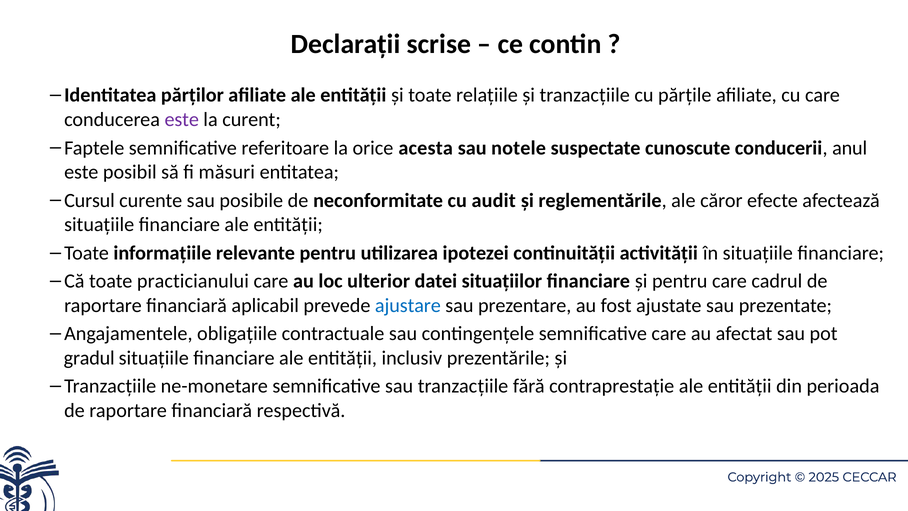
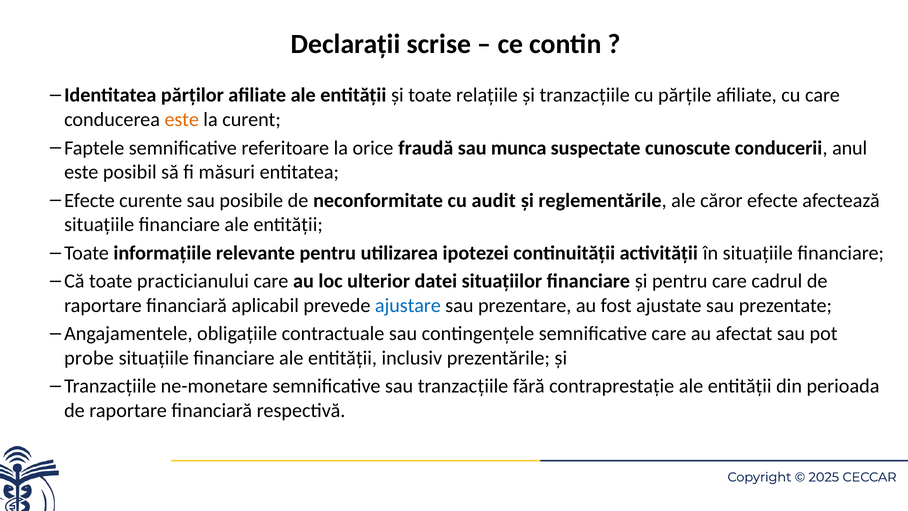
este at (182, 119) colour: purple -> orange
acesta: acesta -> fraudă
notele: notele -> munca
Cursul at (89, 200): Cursul -> Efecte
gradul: gradul -> probe
